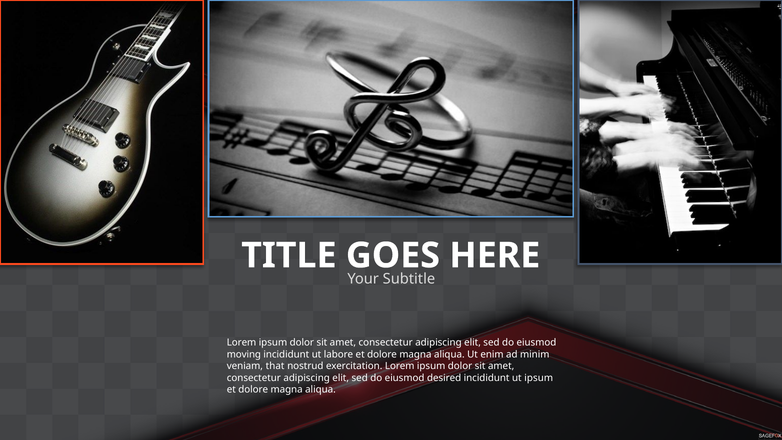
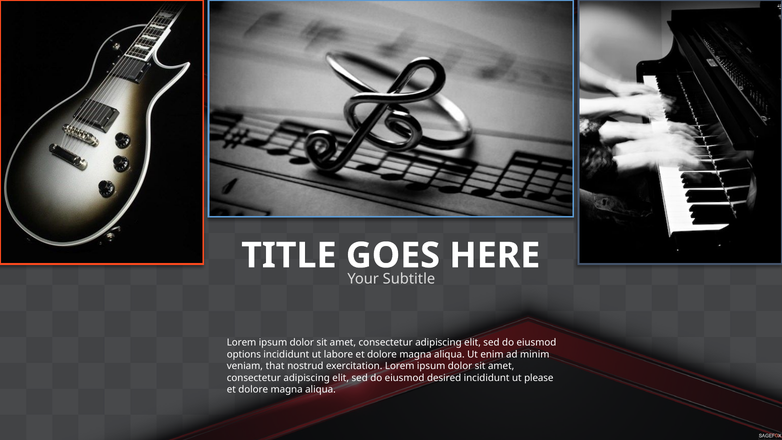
moving: moving -> options
ut ipsum: ipsum -> please
